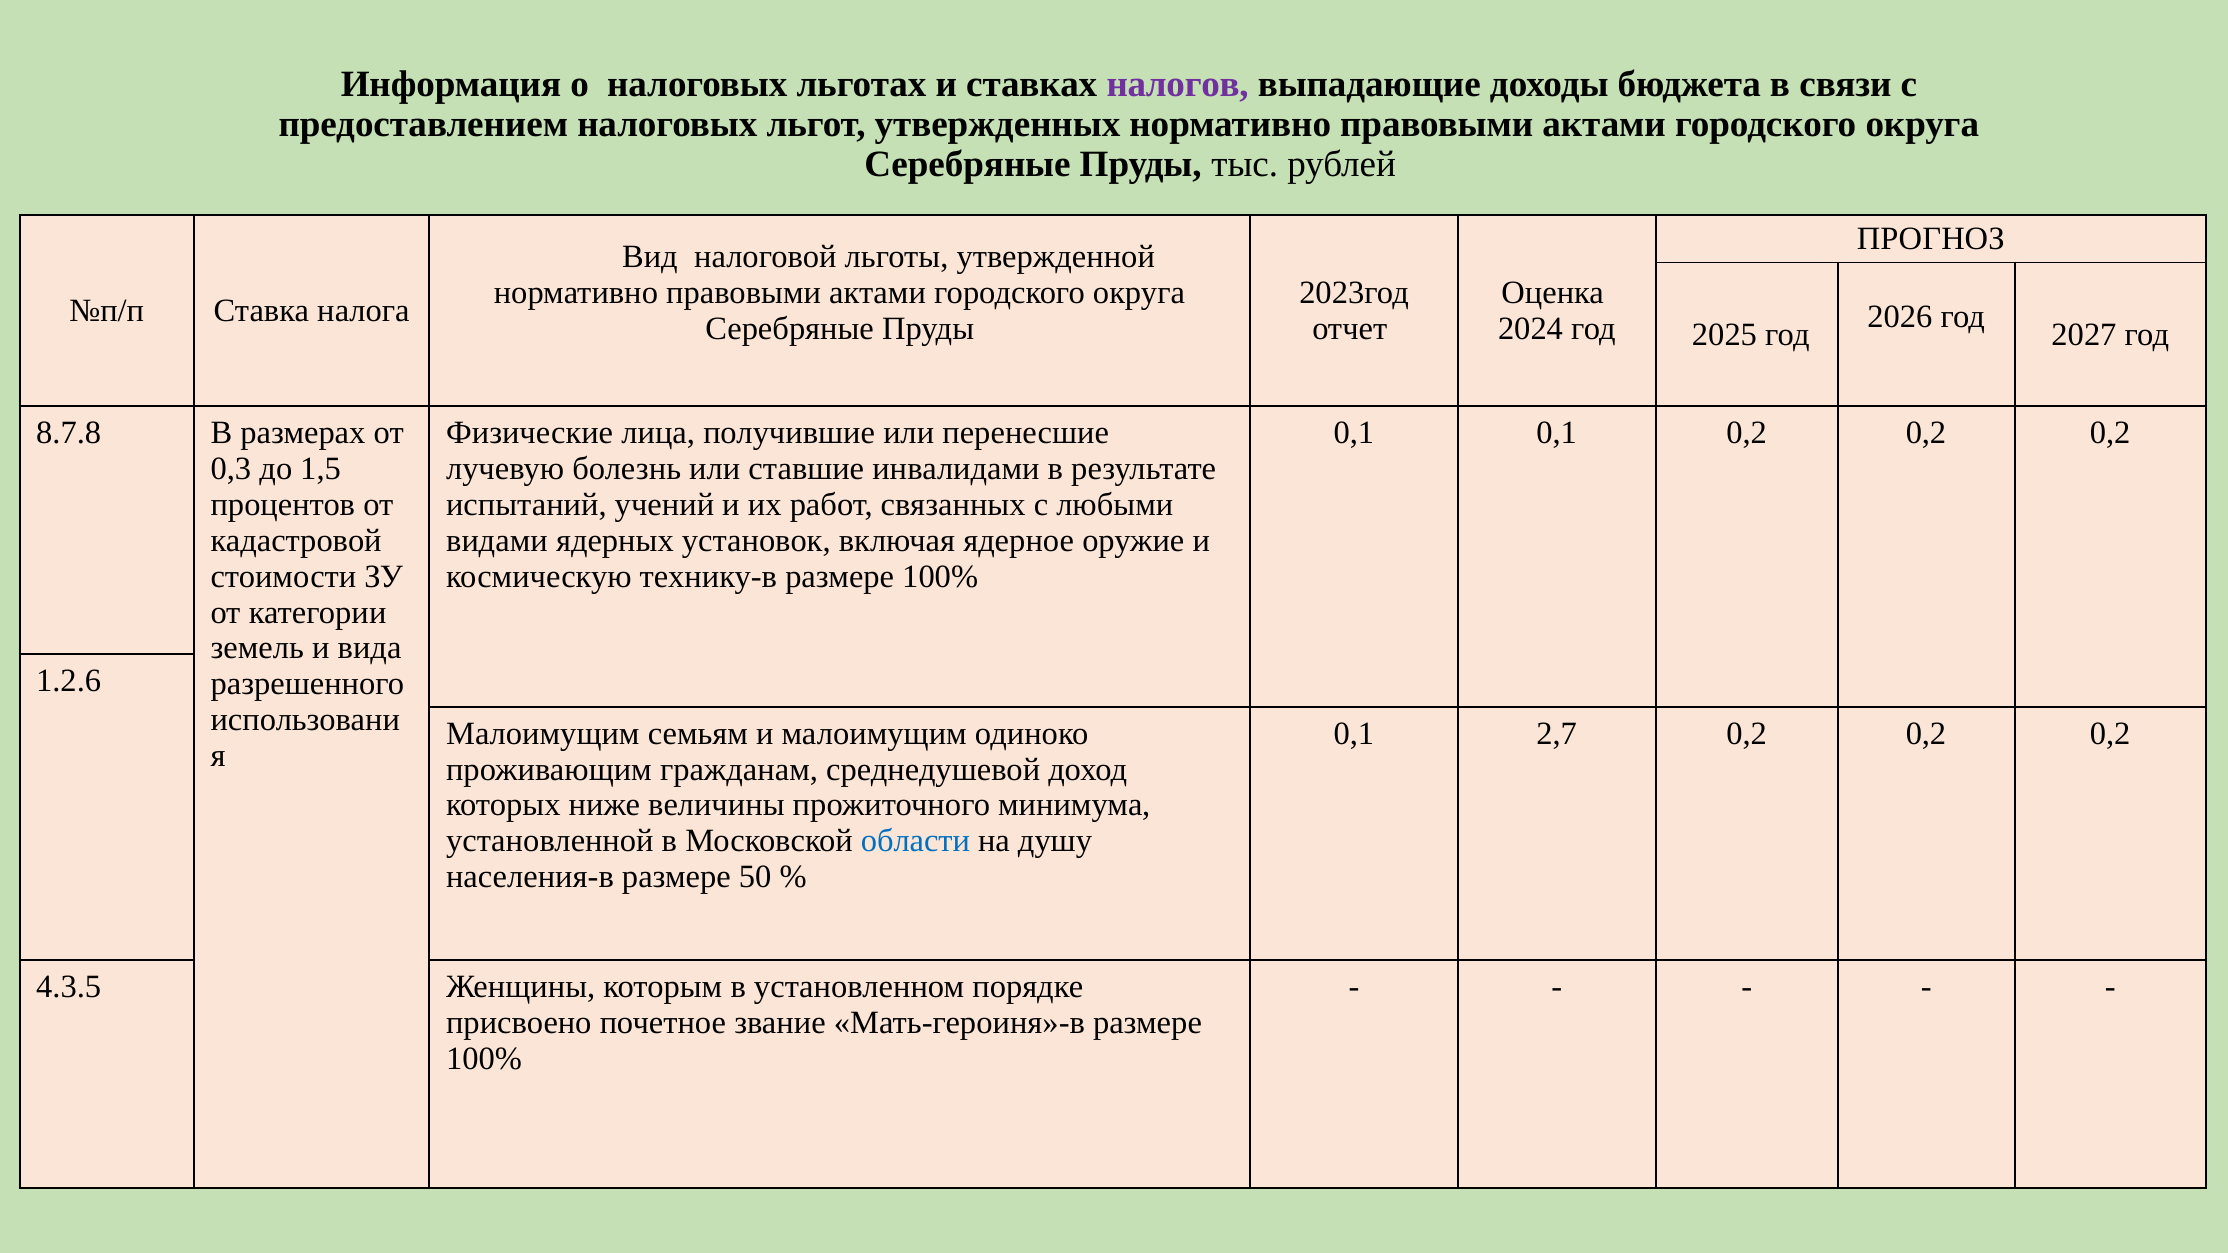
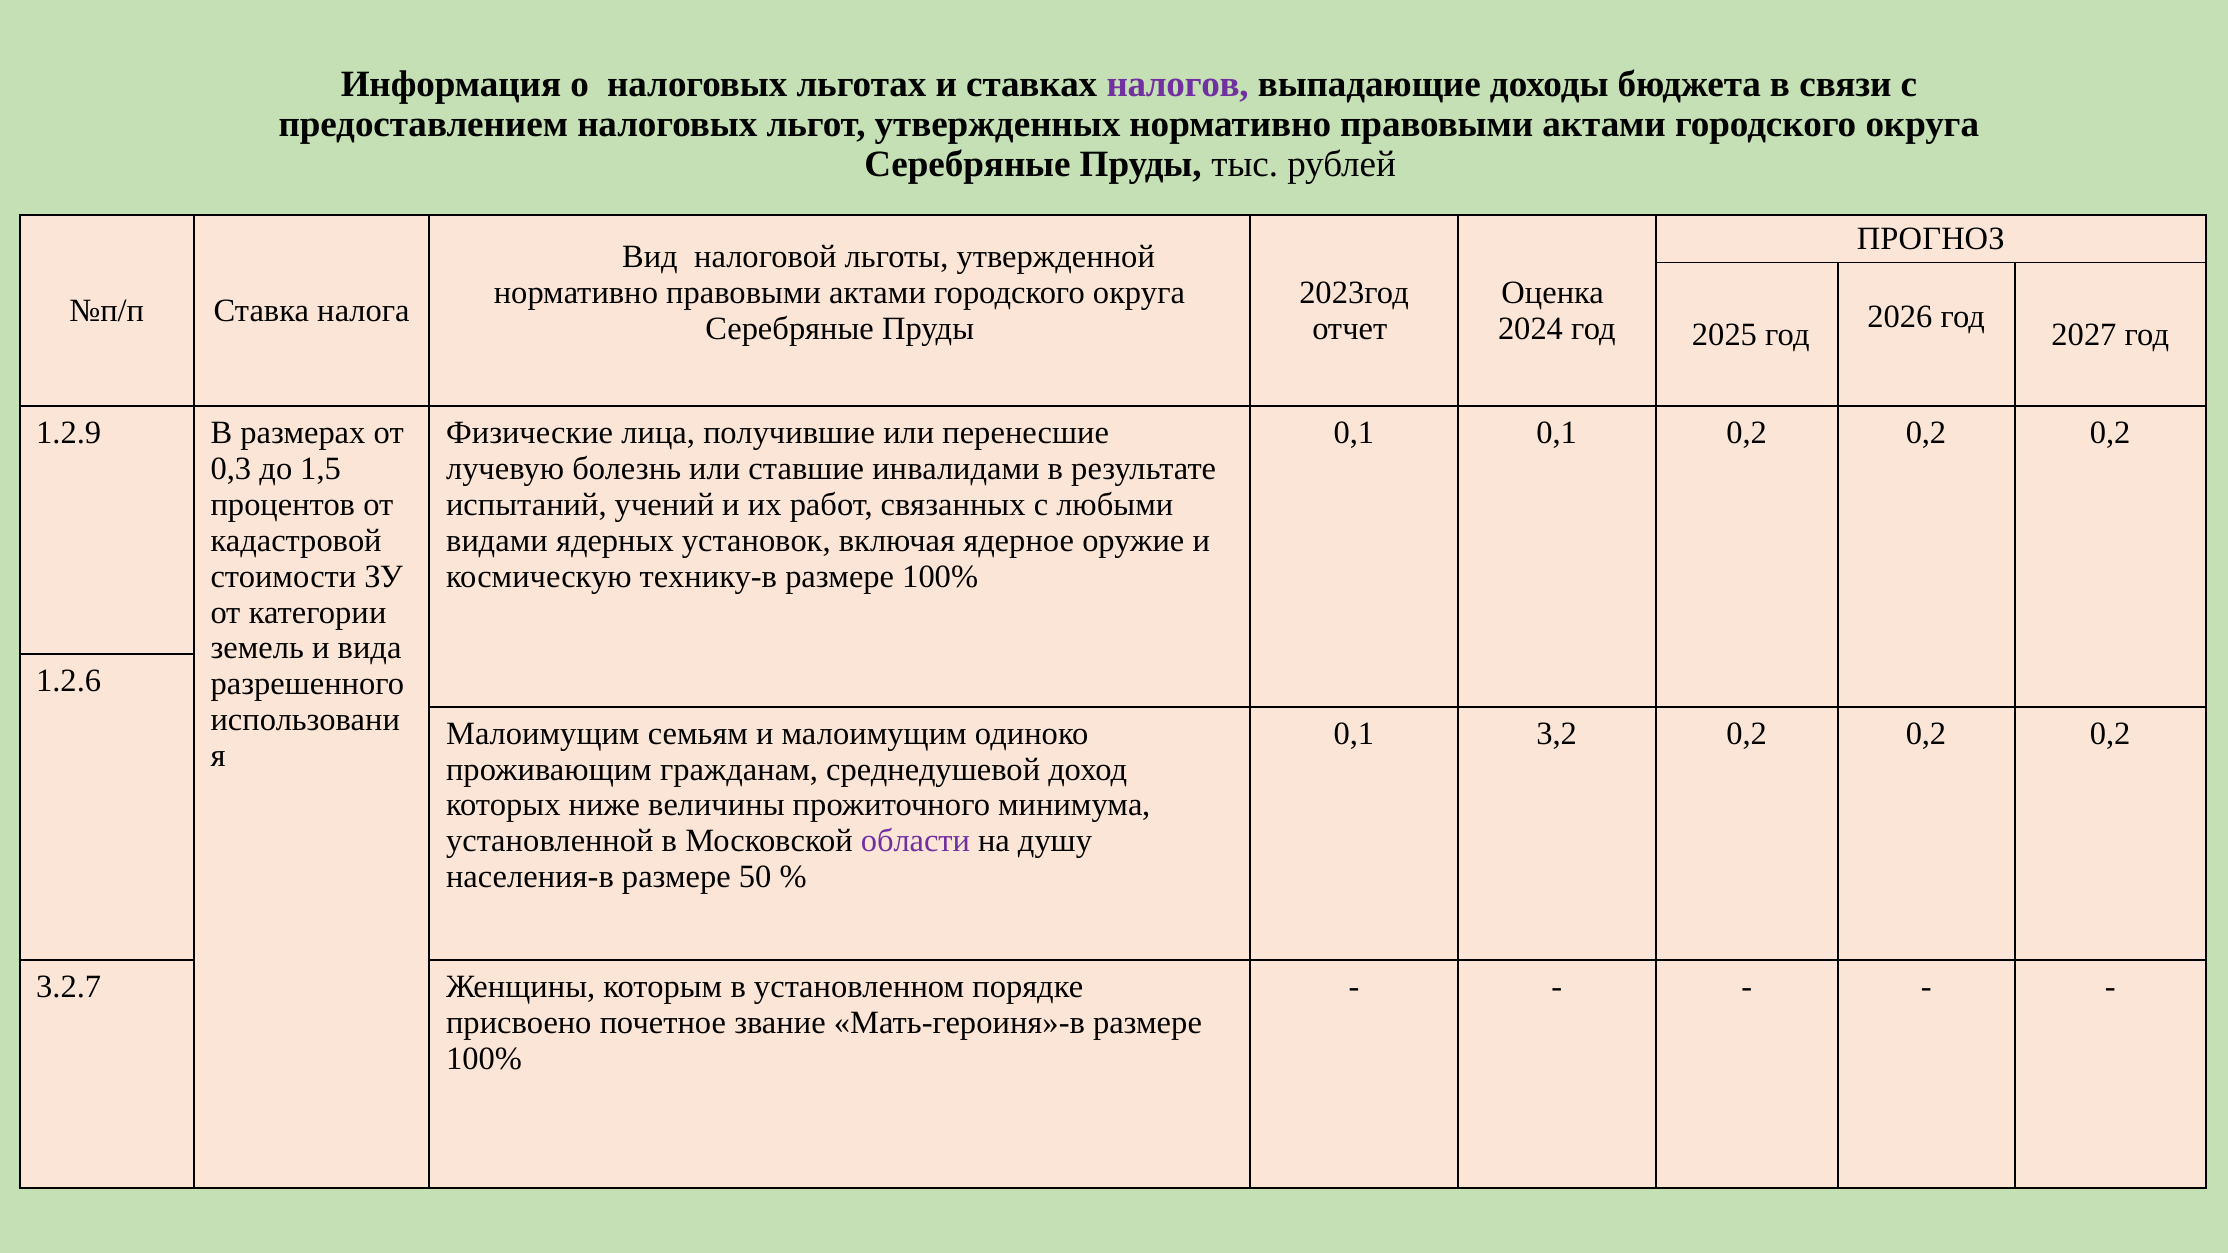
8.7.8: 8.7.8 -> 1.2.9
2,7: 2,7 -> 3,2
области colour: blue -> purple
4.3.5: 4.3.5 -> 3.2.7
